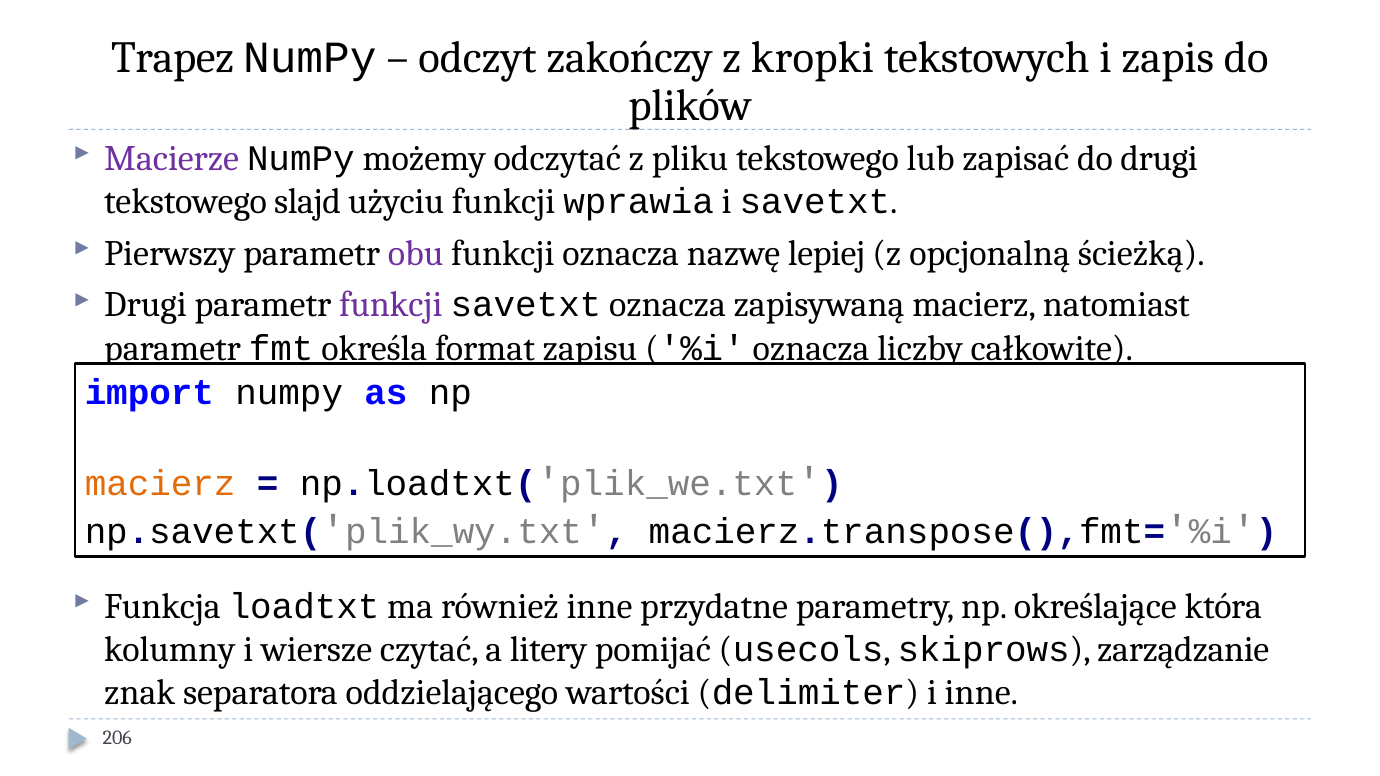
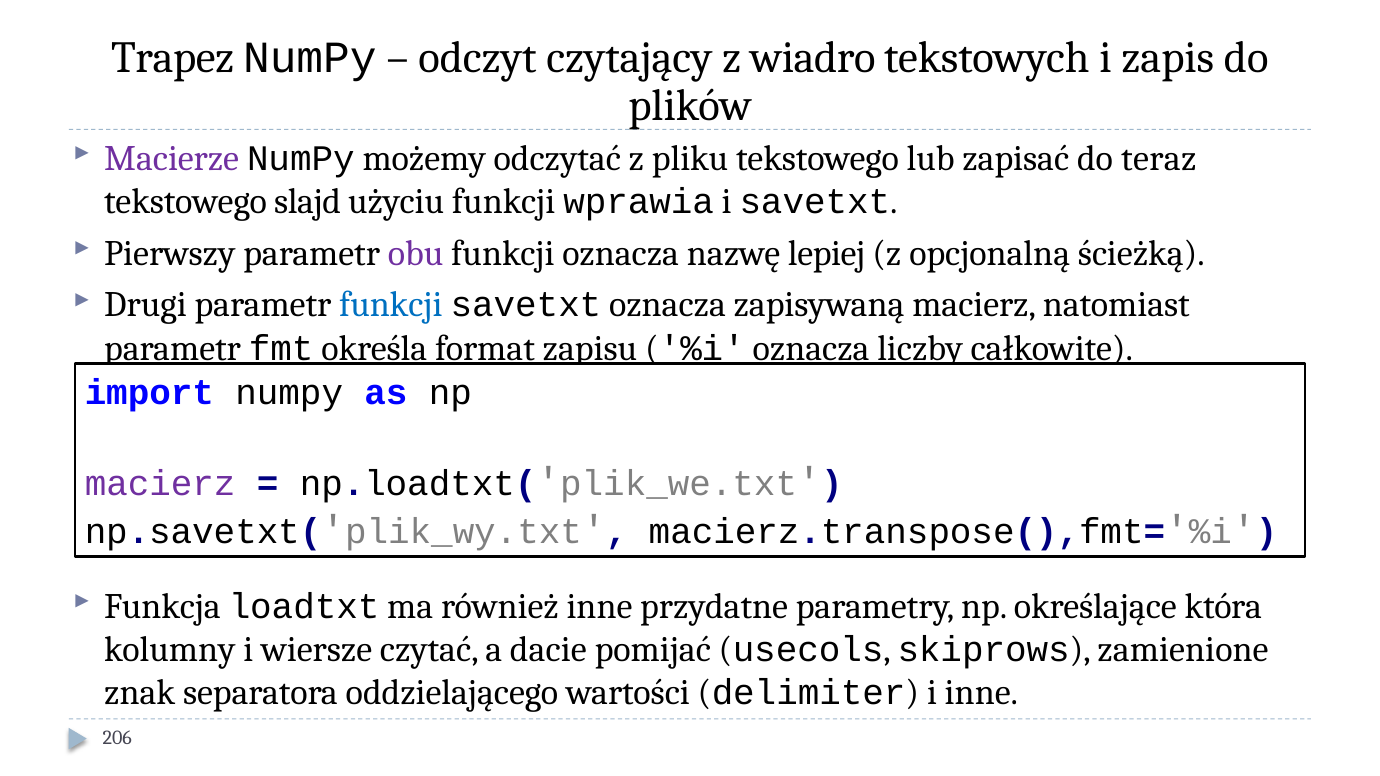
zakończy: zakończy -> czytający
kropki: kropki -> wiadro
do drugi: drugi -> teraz
funkcji at (391, 305) colour: purple -> blue
macierz at (160, 483) colour: orange -> purple
litery: litery -> dacie
zarządzanie: zarządzanie -> zamienione
